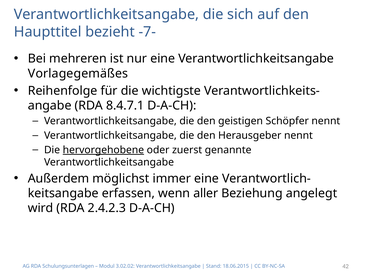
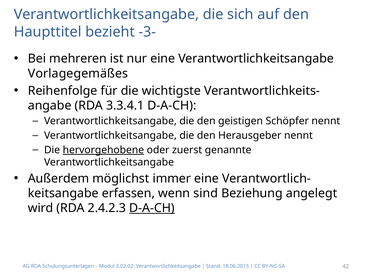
-7-: -7- -> -3-
8.4.7.1: 8.4.7.1 -> 3.3.4.1
aller: aller -> sind
D-A-CH at (152, 208) underline: none -> present
